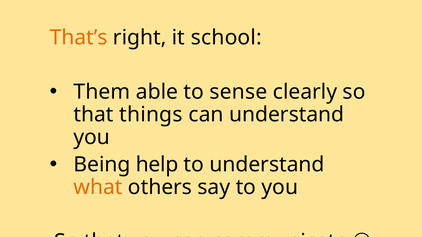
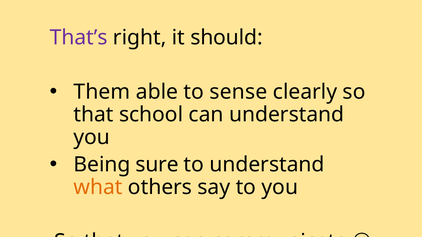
That’s colour: orange -> purple
school: school -> should
things: things -> school
help: help -> sure
